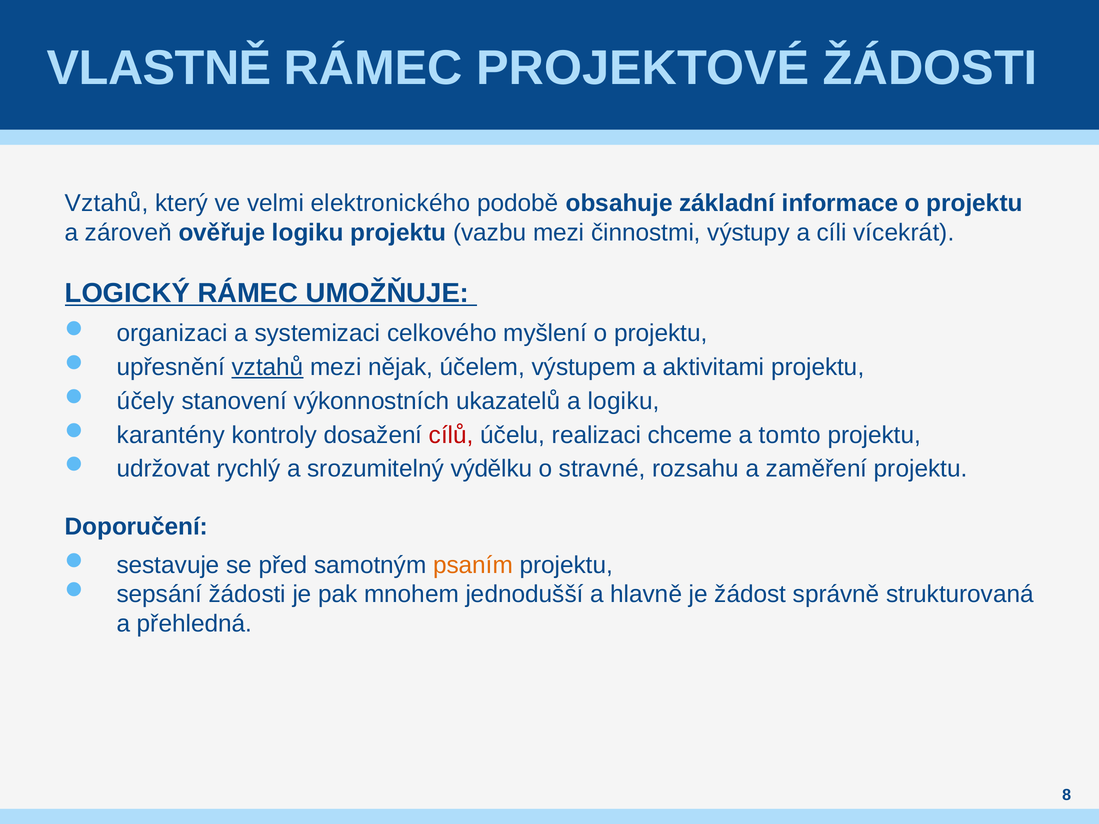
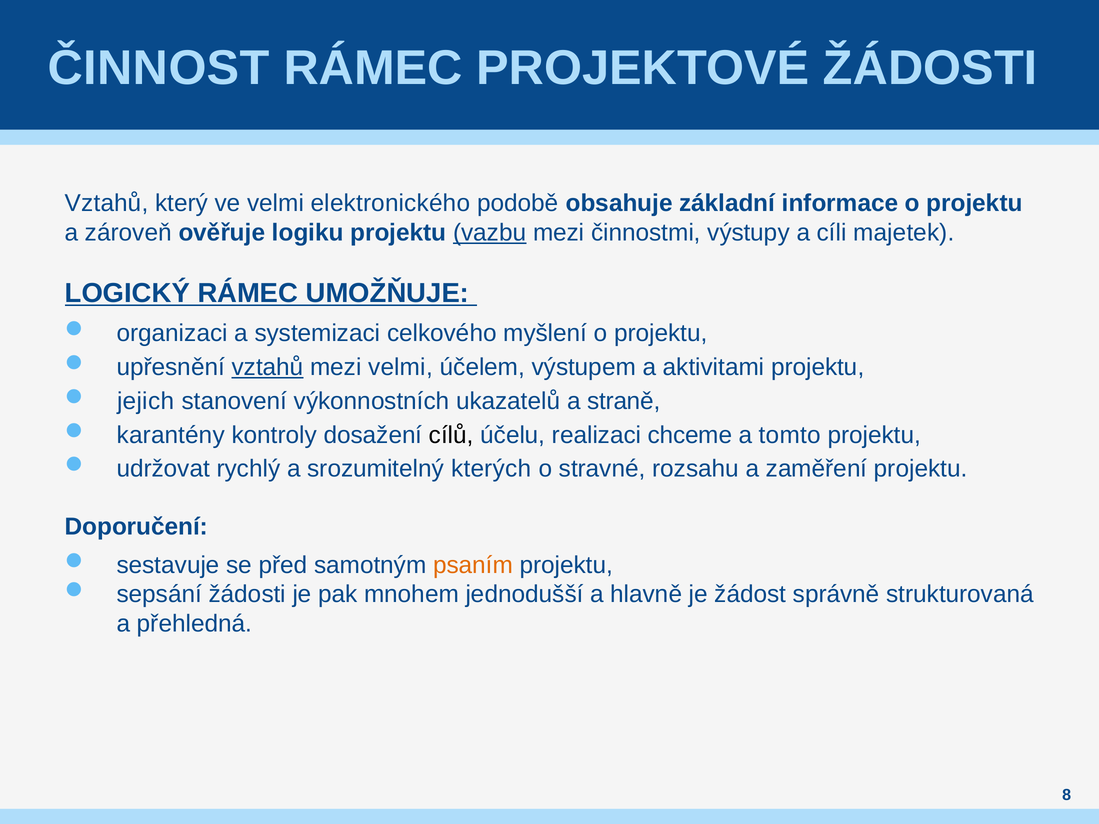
VLASTNĚ: VLASTNĚ -> ČINNOST
vazbu underline: none -> present
vícekrát: vícekrát -> majetek
mezi nějak: nějak -> velmi
účely: účely -> jejich
a logiku: logiku -> straně
cílů colour: red -> black
výdělku: výdělku -> kterých
